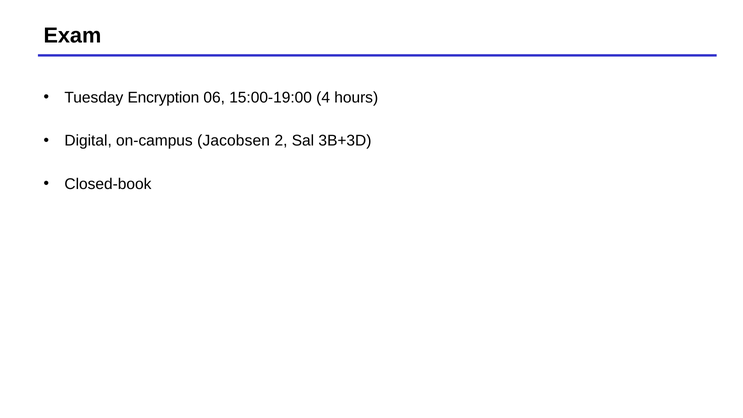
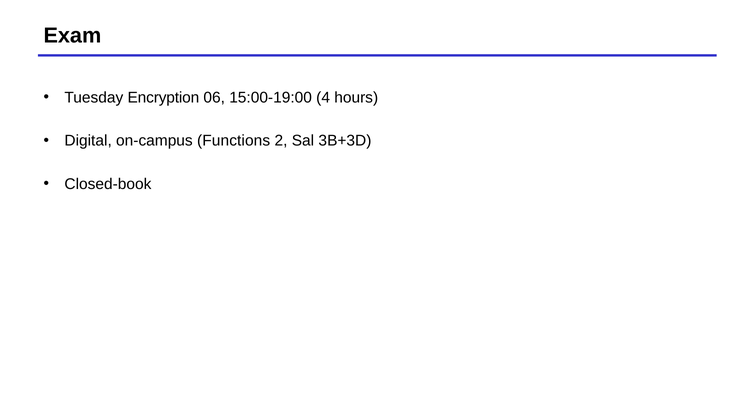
Jacobsen: Jacobsen -> Functions
